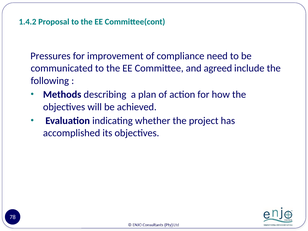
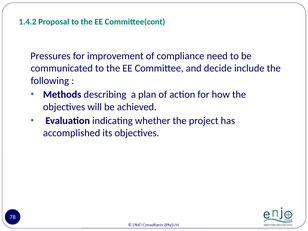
agreed: agreed -> decide
